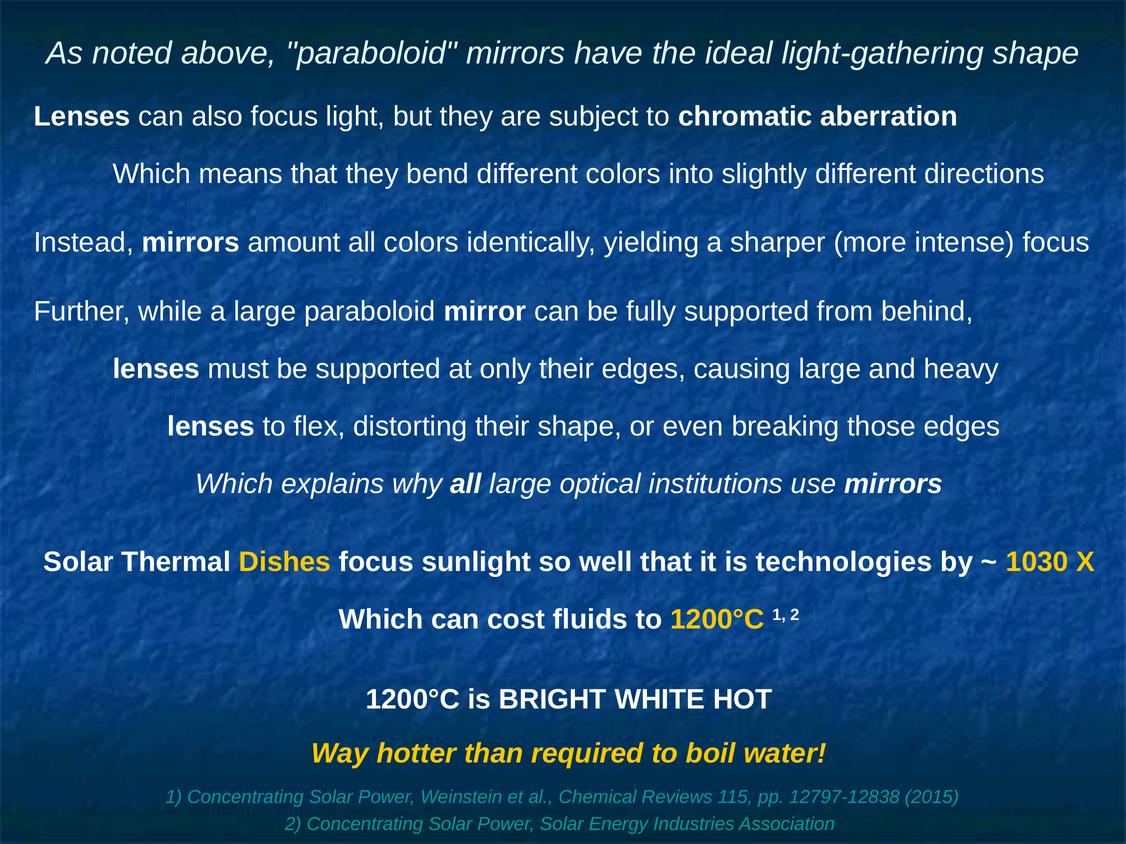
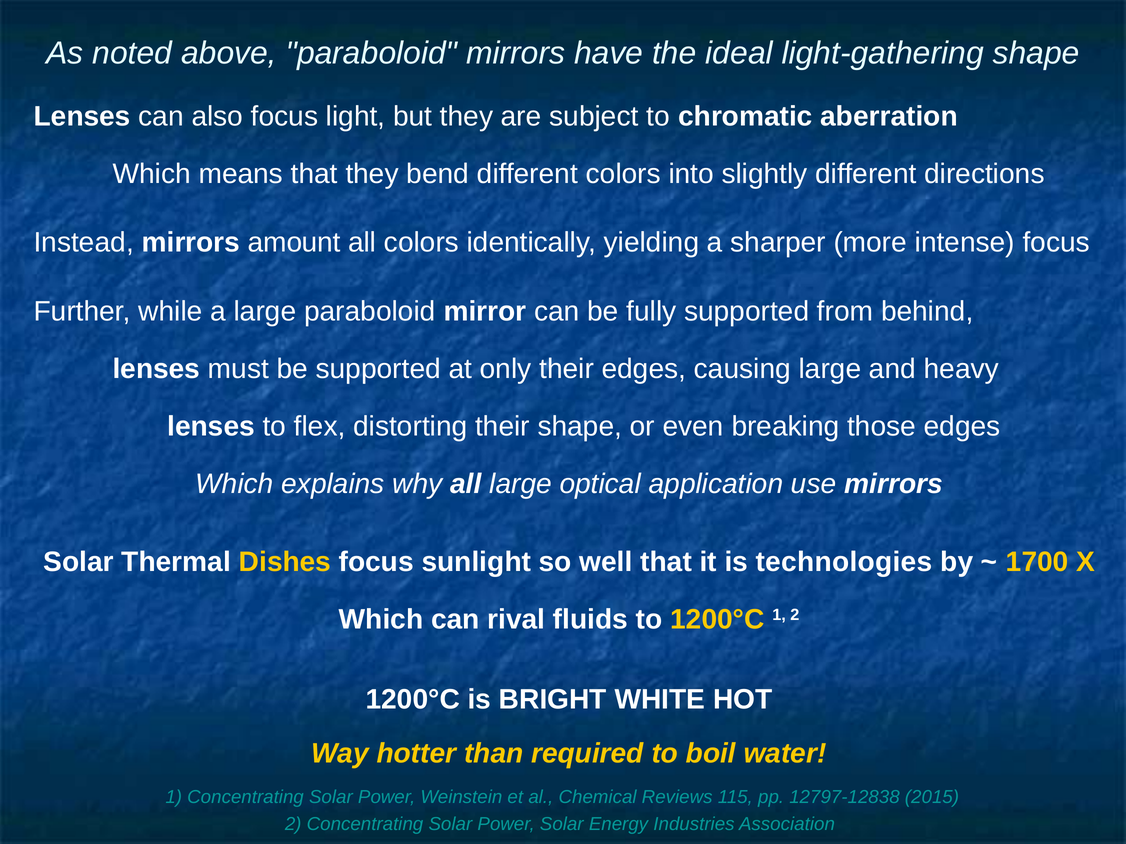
institutions: institutions -> application
1030: 1030 -> 1700
cost: cost -> rival
